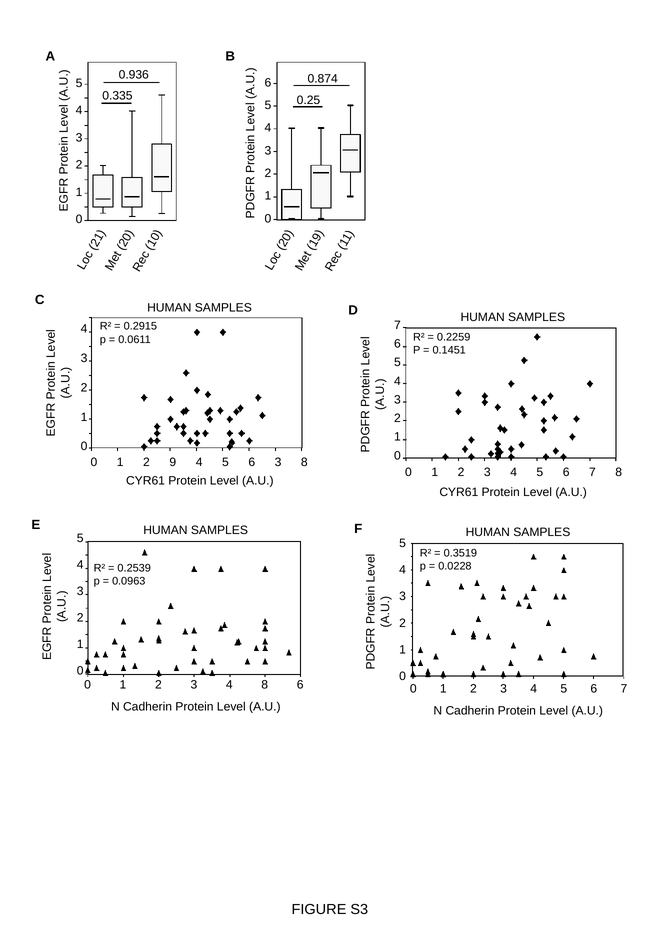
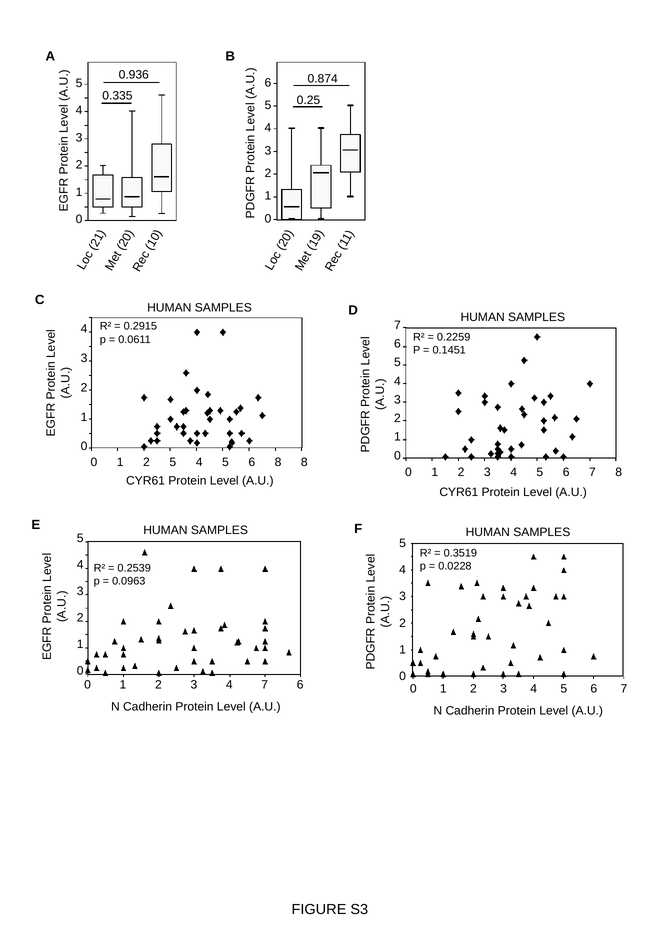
2 9: 9 -> 5
6 3: 3 -> 8
4 8: 8 -> 7
